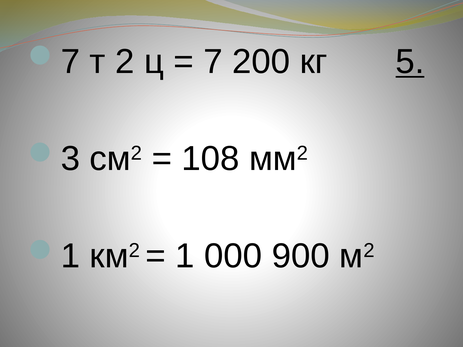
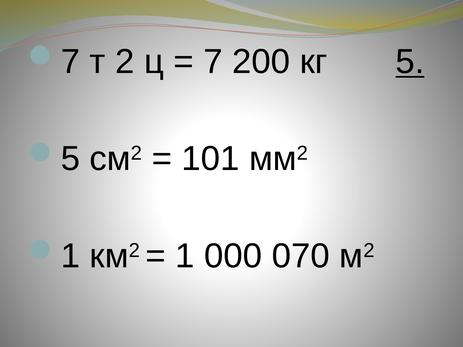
3 at (70, 159): 3 -> 5
108: 108 -> 101
900: 900 -> 070
